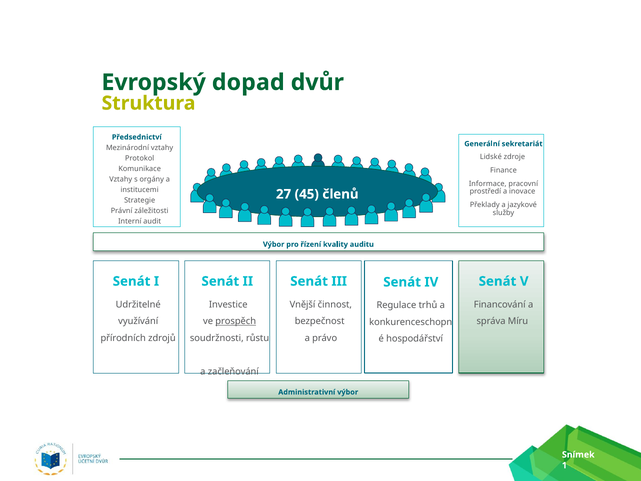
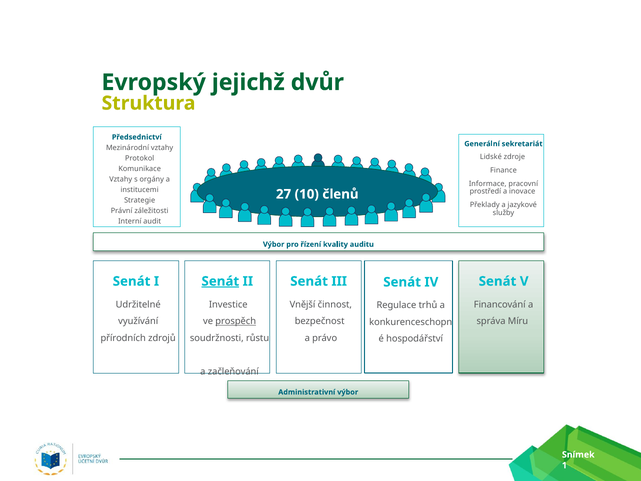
dopad: dopad -> jejichž
45: 45 -> 10
Senát at (220, 281) underline: none -> present
